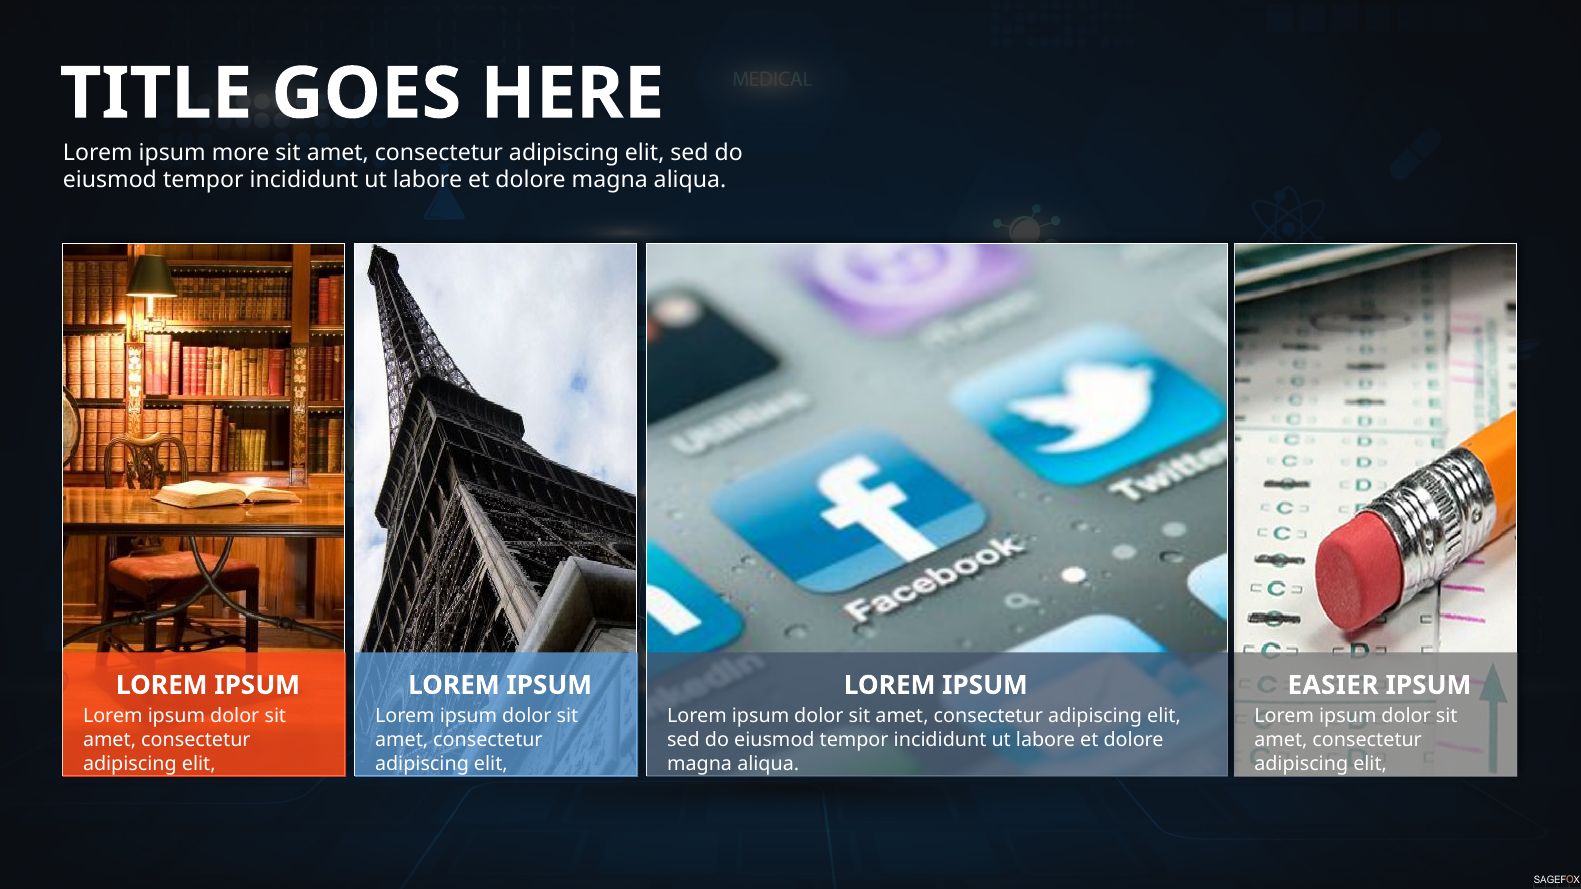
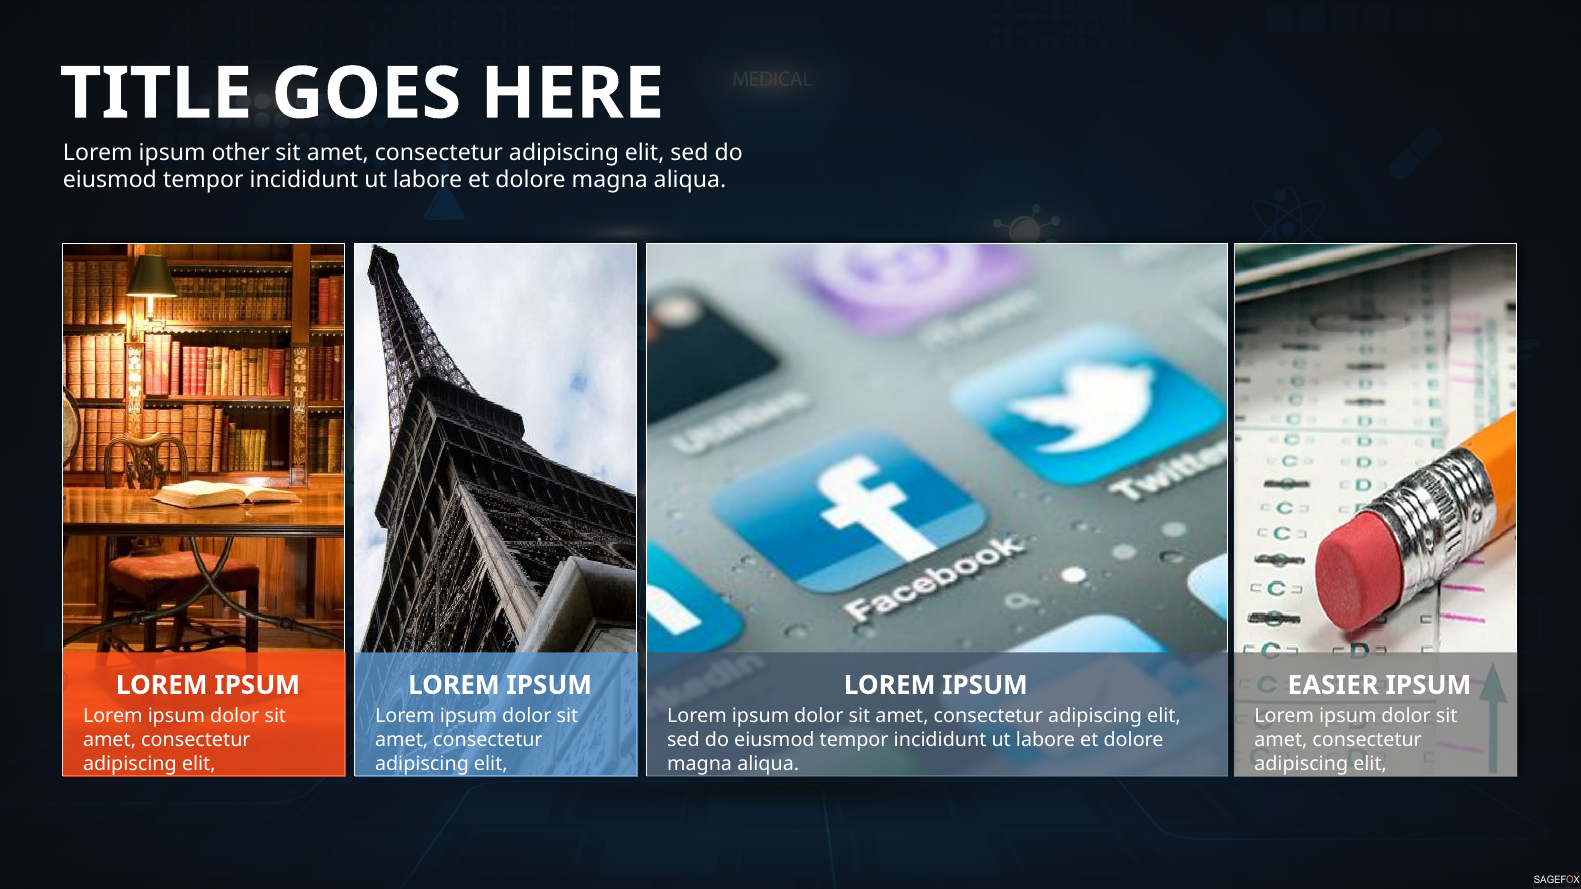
more: more -> other
